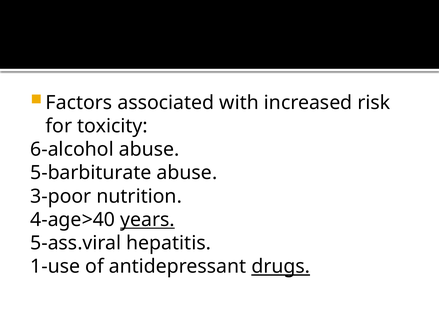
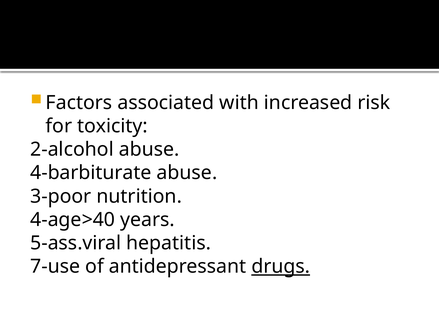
6-alcohol: 6-alcohol -> 2-alcohol
5-barbiturate: 5-barbiturate -> 4-barbiturate
years underline: present -> none
1-use: 1-use -> 7-use
